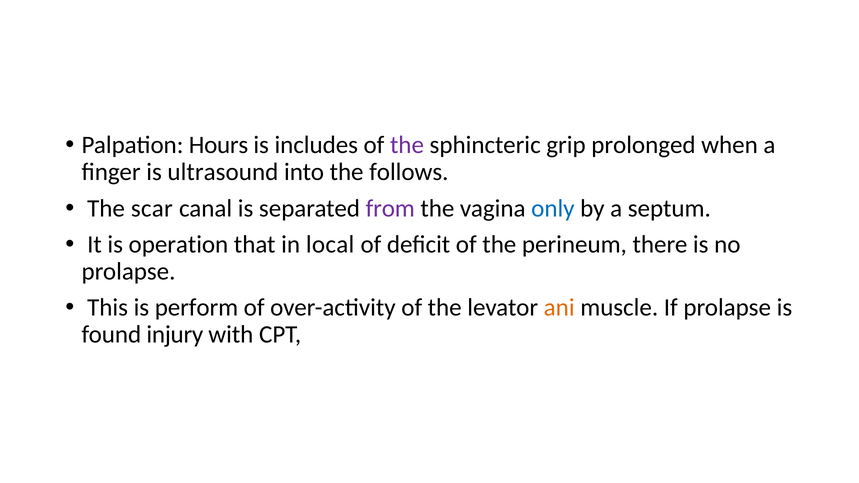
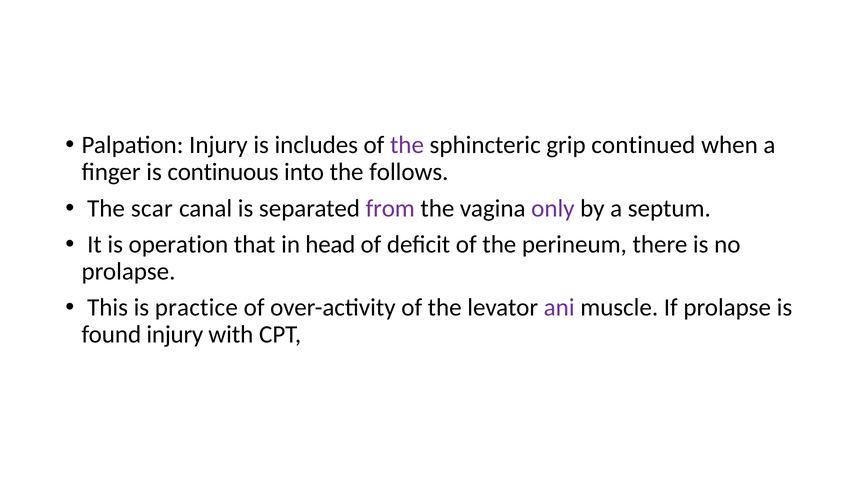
Palpation Hours: Hours -> Injury
prolonged: prolonged -> continued
ultrasound: ultrasound -> continuous
only colour: blue -> purple
local: local -> head
perform: perform -> practice
ani colour: orange -> purple
